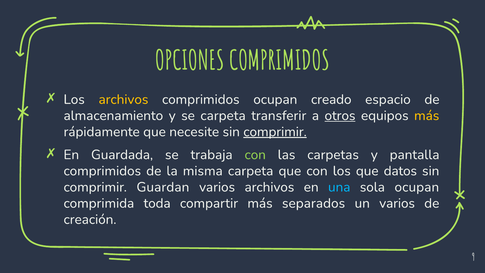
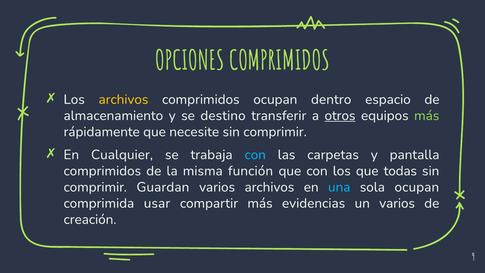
creado: creado -> dentro
se carpeta: carpeta -> destino
más at (427, 116) colour: yellow -> light green
comprimir at (275, 132) underline: present -> none
Guardada: Guardada -> Cualquier
con at (255, 155) colour: light green -> light blue
misma carpeta: carpeta -> función
datos: datos -> todas
toda: toda -> usar
separados: separados -> evidencias
